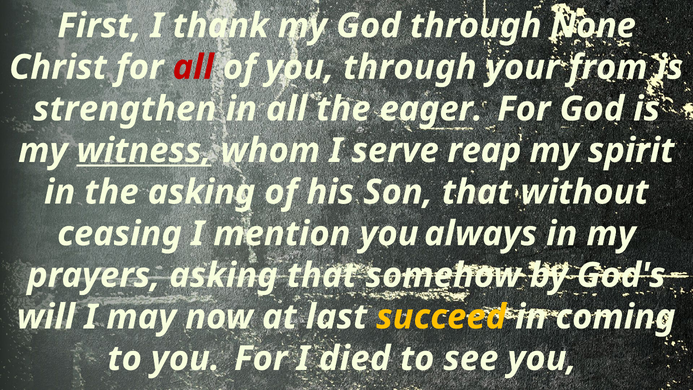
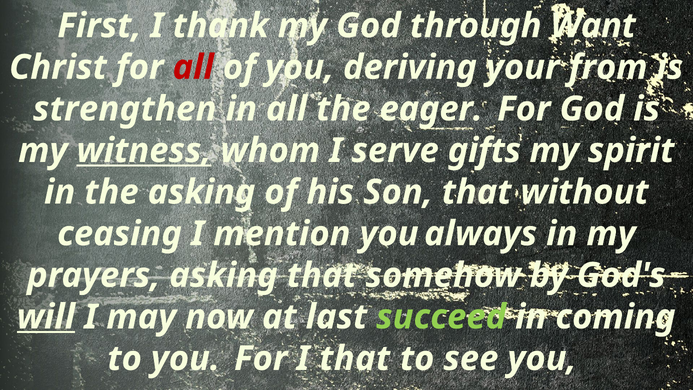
None: None -> Want
you through: through -> deriving
reap: reap -> gifts
will underline: none -> present
succeed colour: yellow -> light green
I died: died -> that
